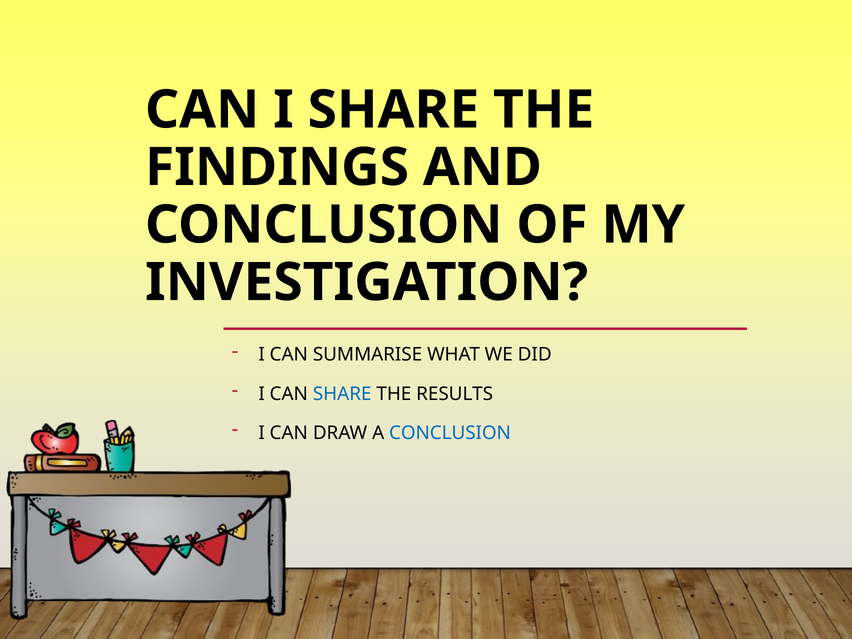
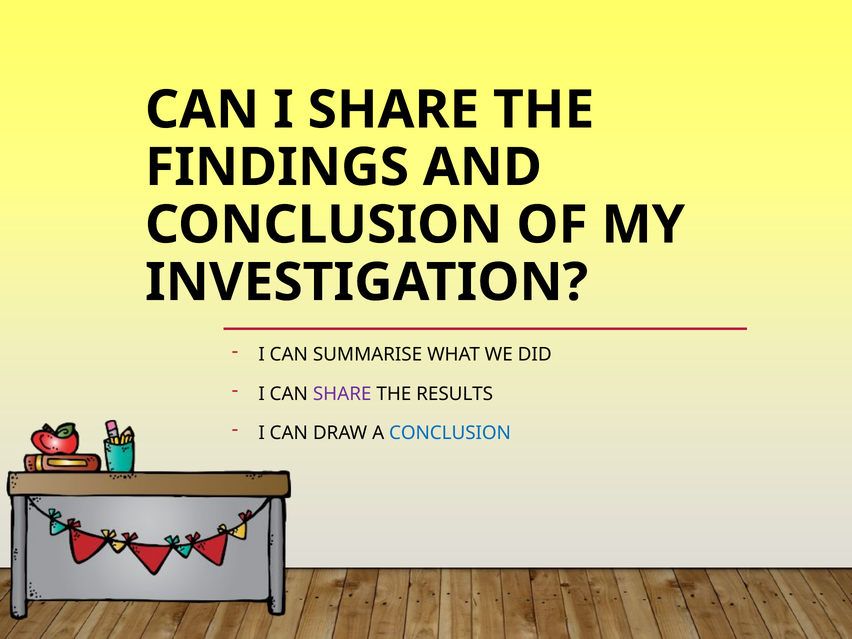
SHARE at (342, 394) colour: blue -> purple
